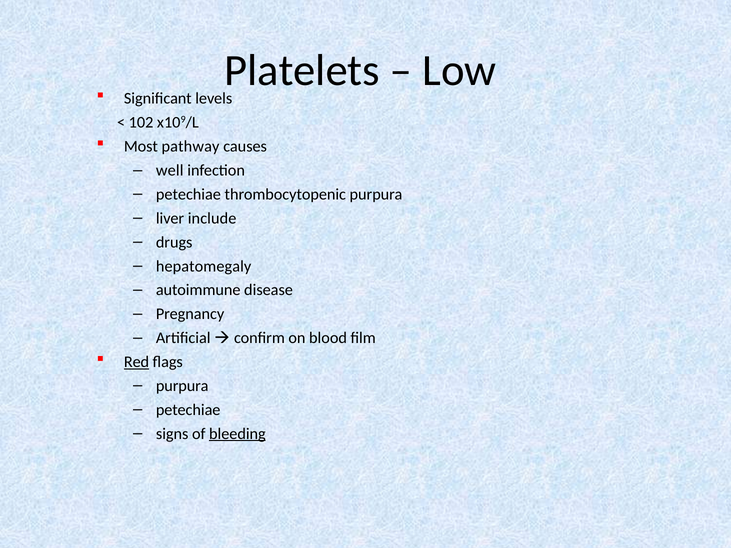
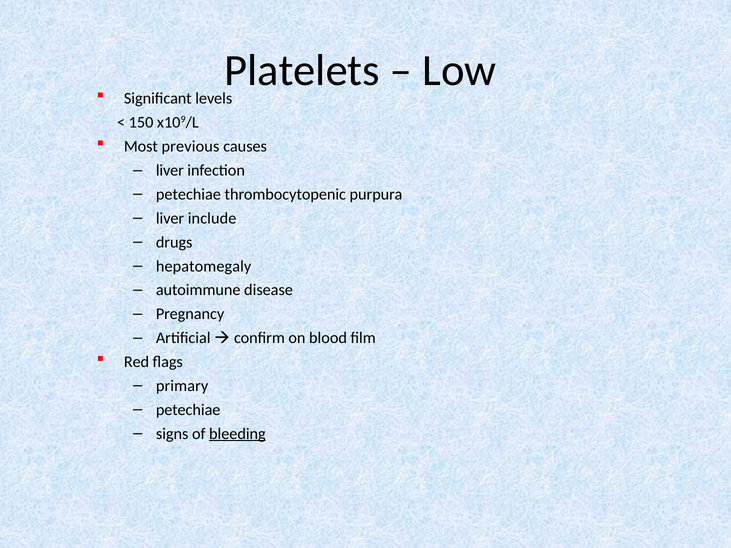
102: 102 -> 150
pathway: pathway -> previous
well at (170, 171): well -> liver
Red underline: present -> none
purpura at (182, 386): purpura -> primary
